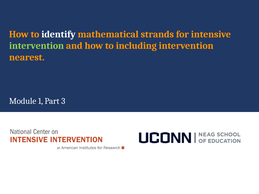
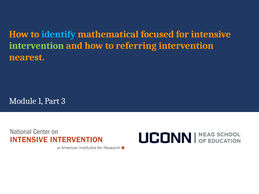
identify colour: white -> light blue
strands: strands -> focused
including: including -> referring
